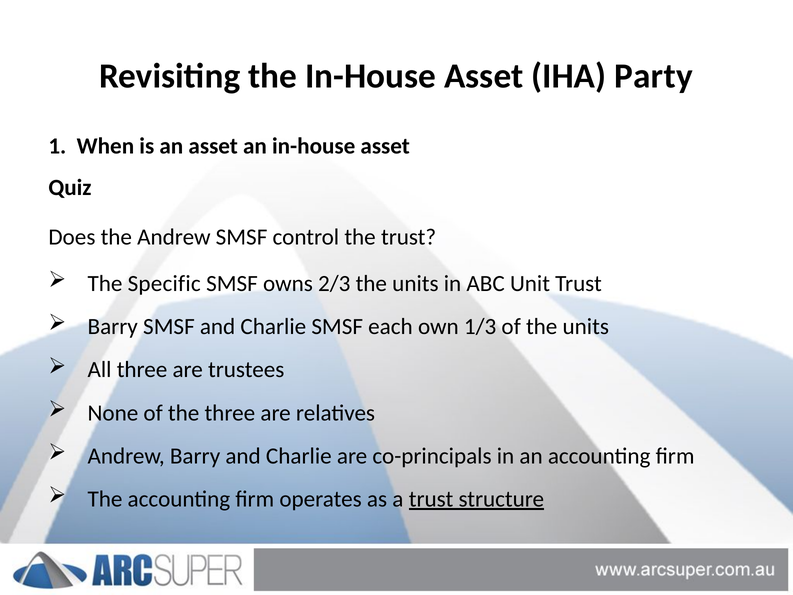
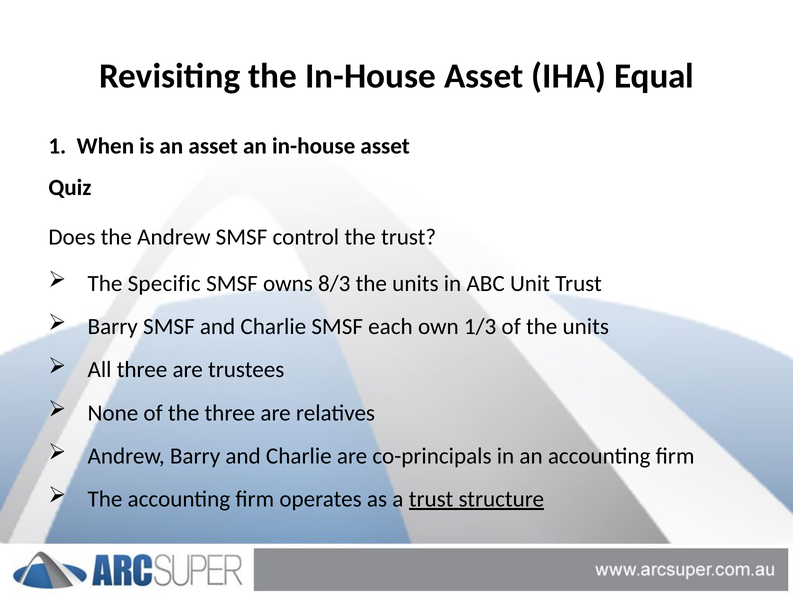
Party: Party -> Equal
2/3: 2/3 -> 8/3
